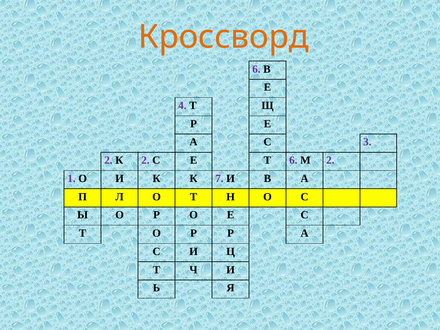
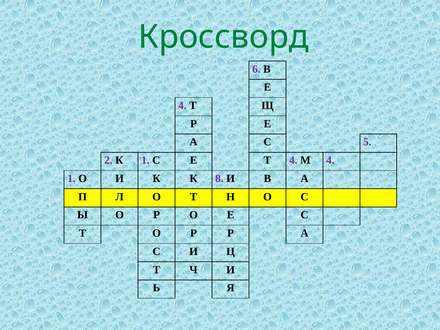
Кроссворд colour: orange -> green
3: 3 -> 5
К 2: 2 -> 1
Т 6: 6 -> 4
М 2: 2 -> 4
7: 7 -> 8
